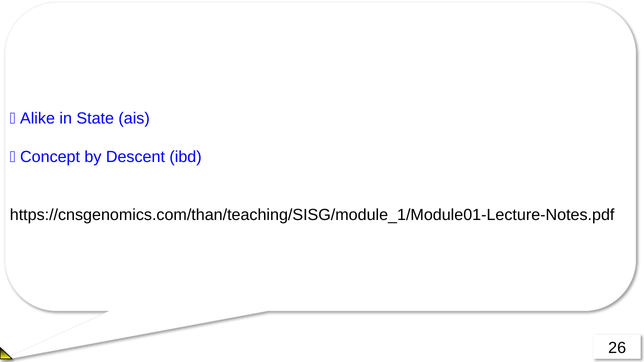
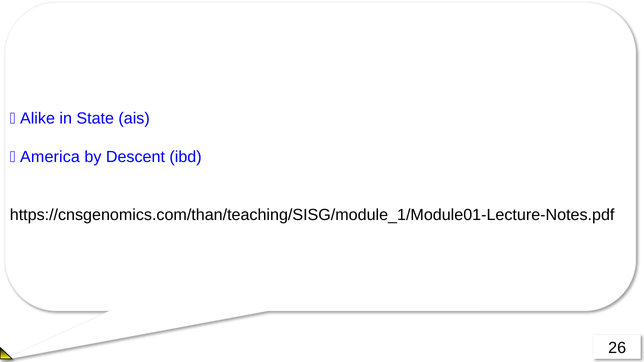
Concept: Concept -> America
